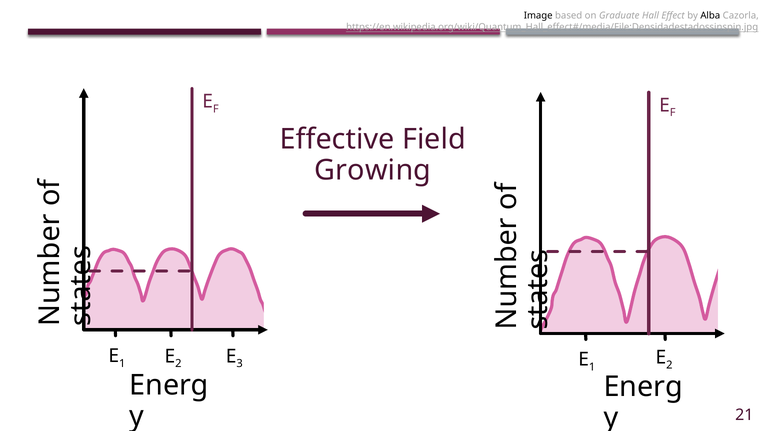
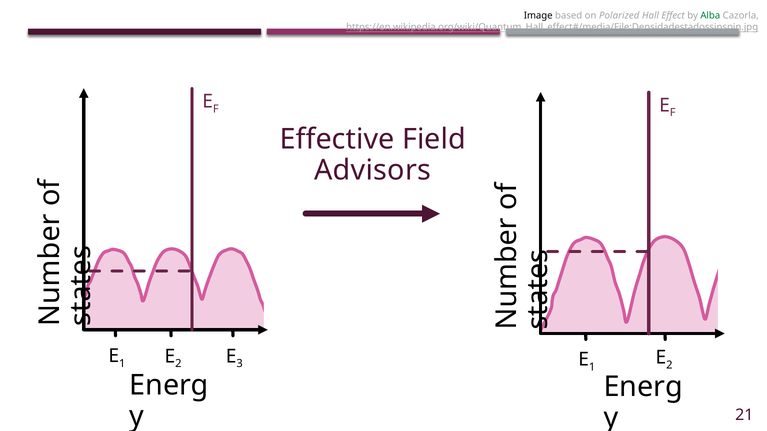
Graduate: Graduate -> Polarized
Alba colour: black -> green
Growing: Growing -> Advisors
